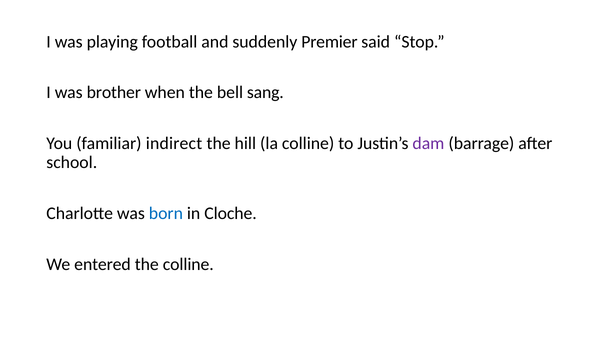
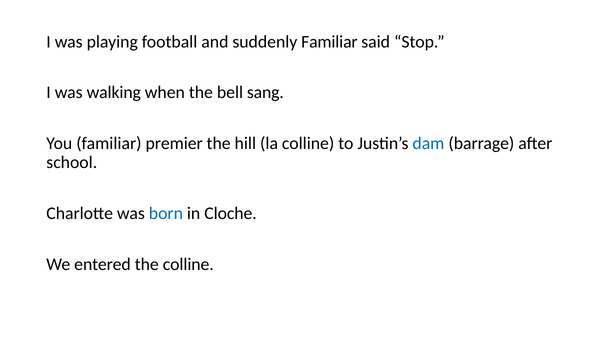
suddenly Premier: Premier -> Familiar
brother: brother -> walking
indirect: indirect -> premier
dam colour: purple -> blue
